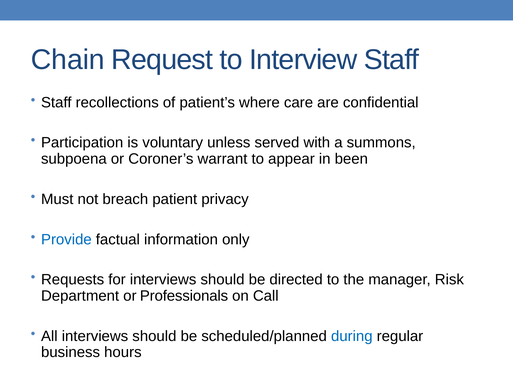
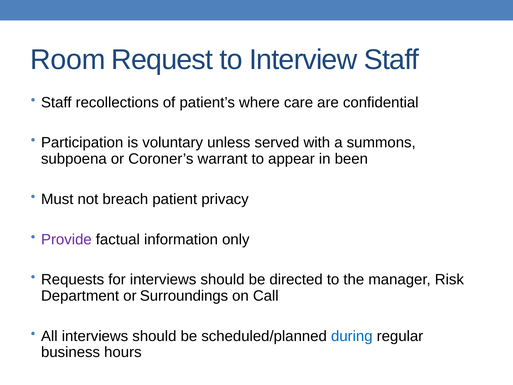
Chain: Chain -> Room
Provide colour: blue -> purple
Professionals: Professionals -> Surroundings
